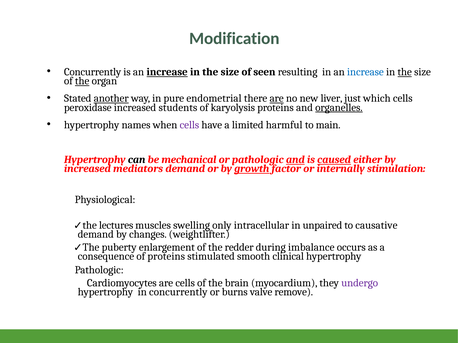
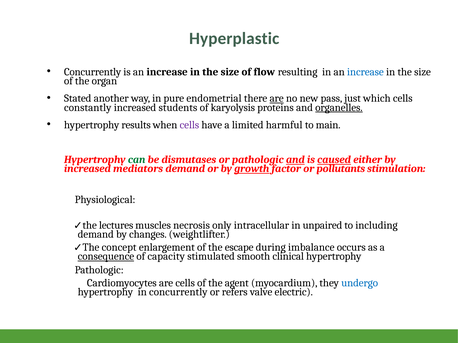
Modification: Modification -> Hyperplastic
increase at (167, 72) underline: present -> none
seen: seen -> flow
the at (405, 72) underline: present -> none
the at (82, 81) underline: present -> none
another underline: present -> none
liver: liver -> pass
peroxidase: peroxidase -> constantly
names: names -> results
can colour: black -> green
mechanical: mechanical -> dismutases
internally: internally -> pollutants
swelling: swelling -> necrosis
causative: causative -> including
puberty: puberty -> concept
redder: redder -> escape
consequence underline: none -> present
of proteins: proteins -> capacity
brain: brain -> agent
undergo colour: purple -> blue
burns: burns -> refers
remove: remove -> electric
